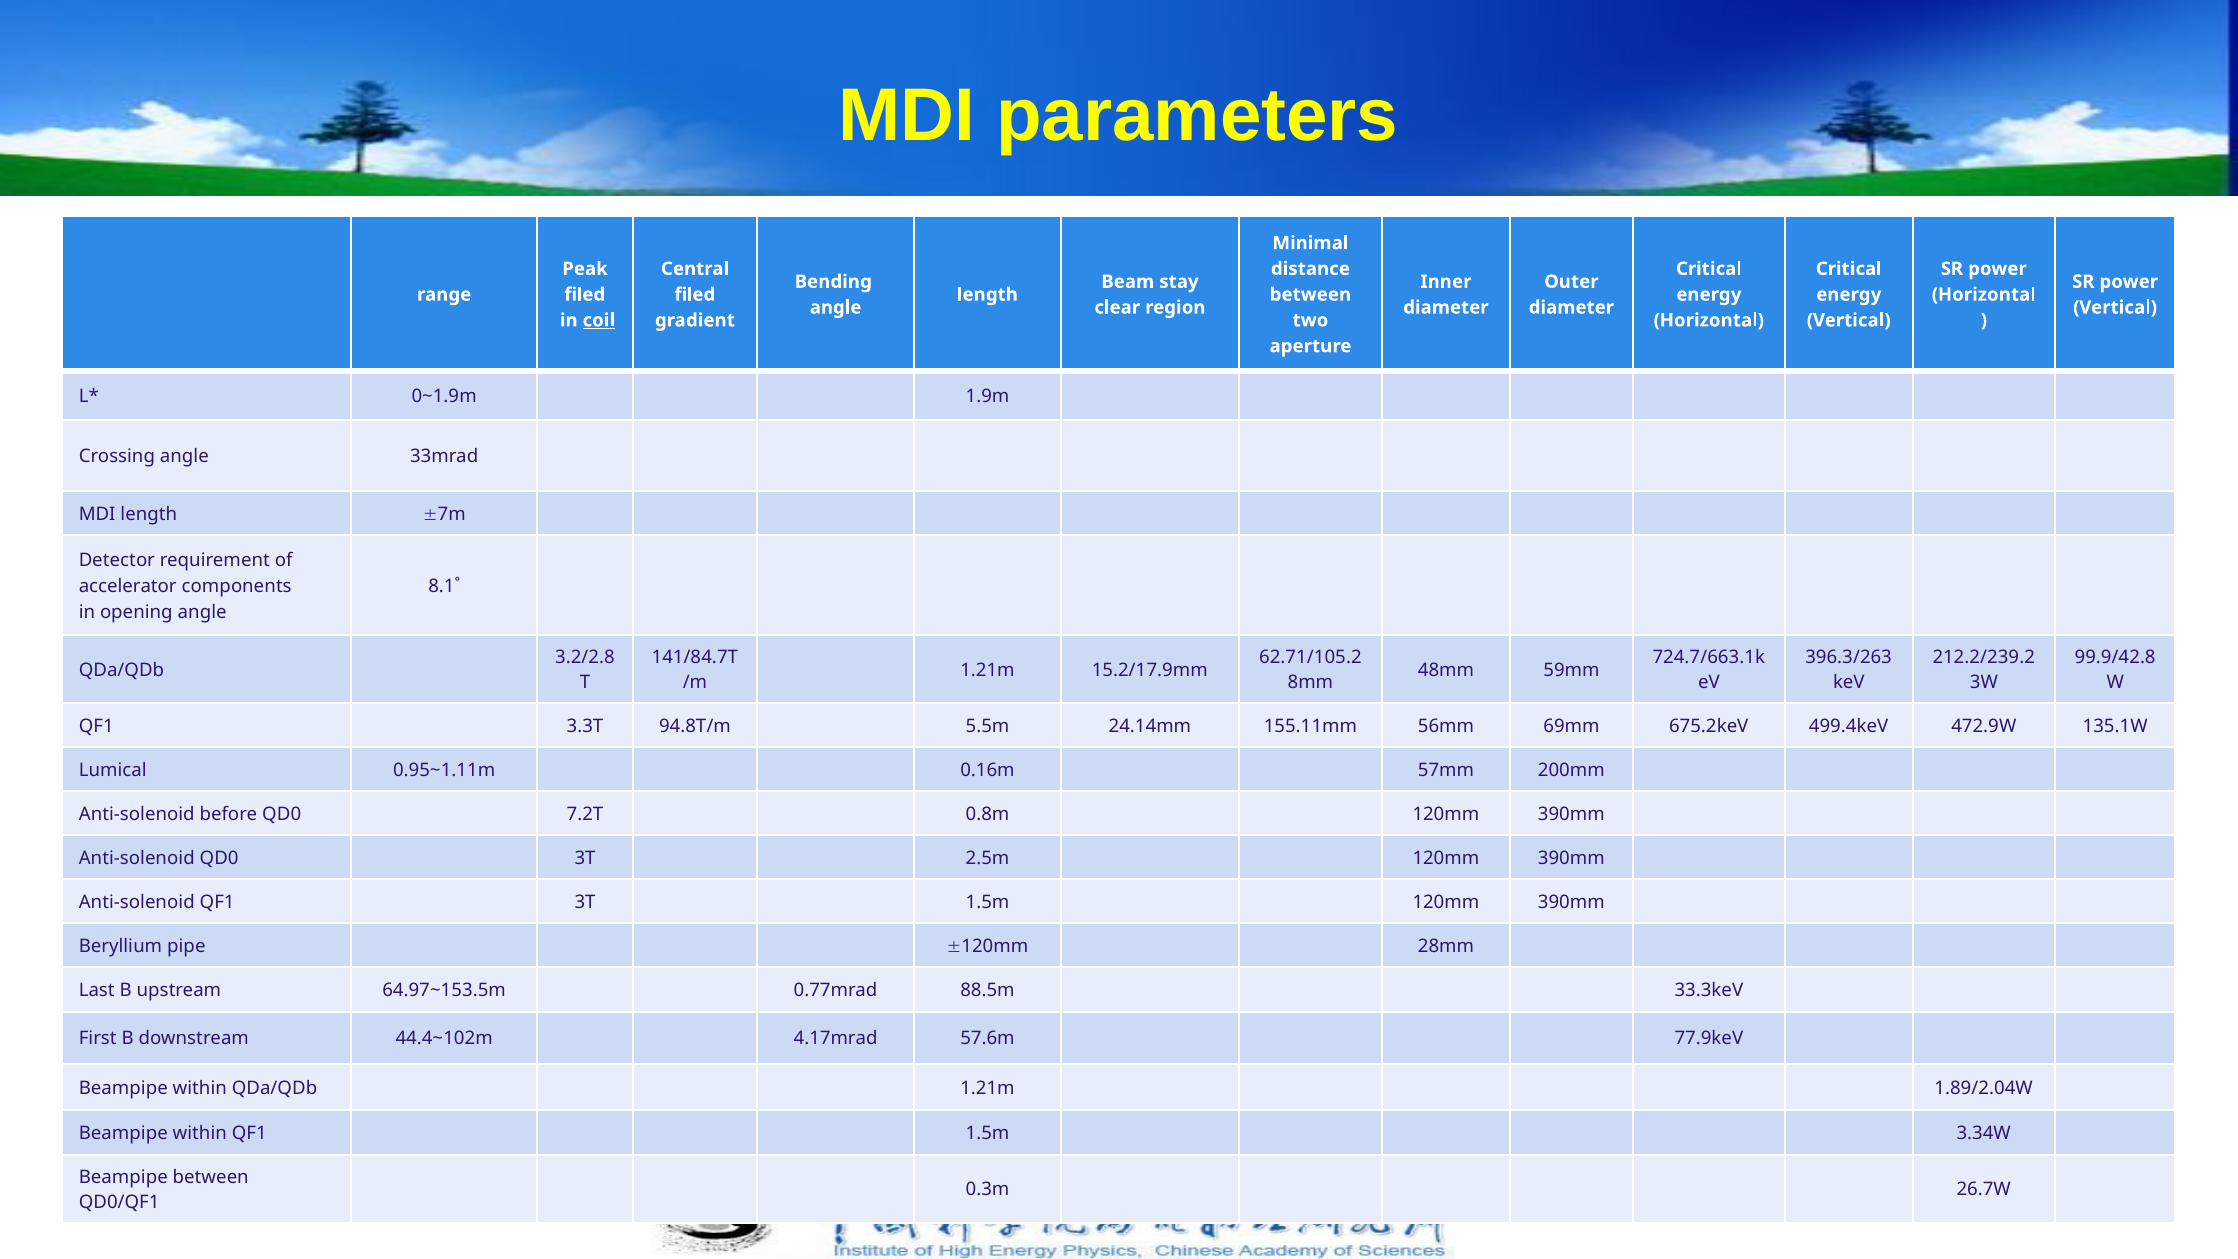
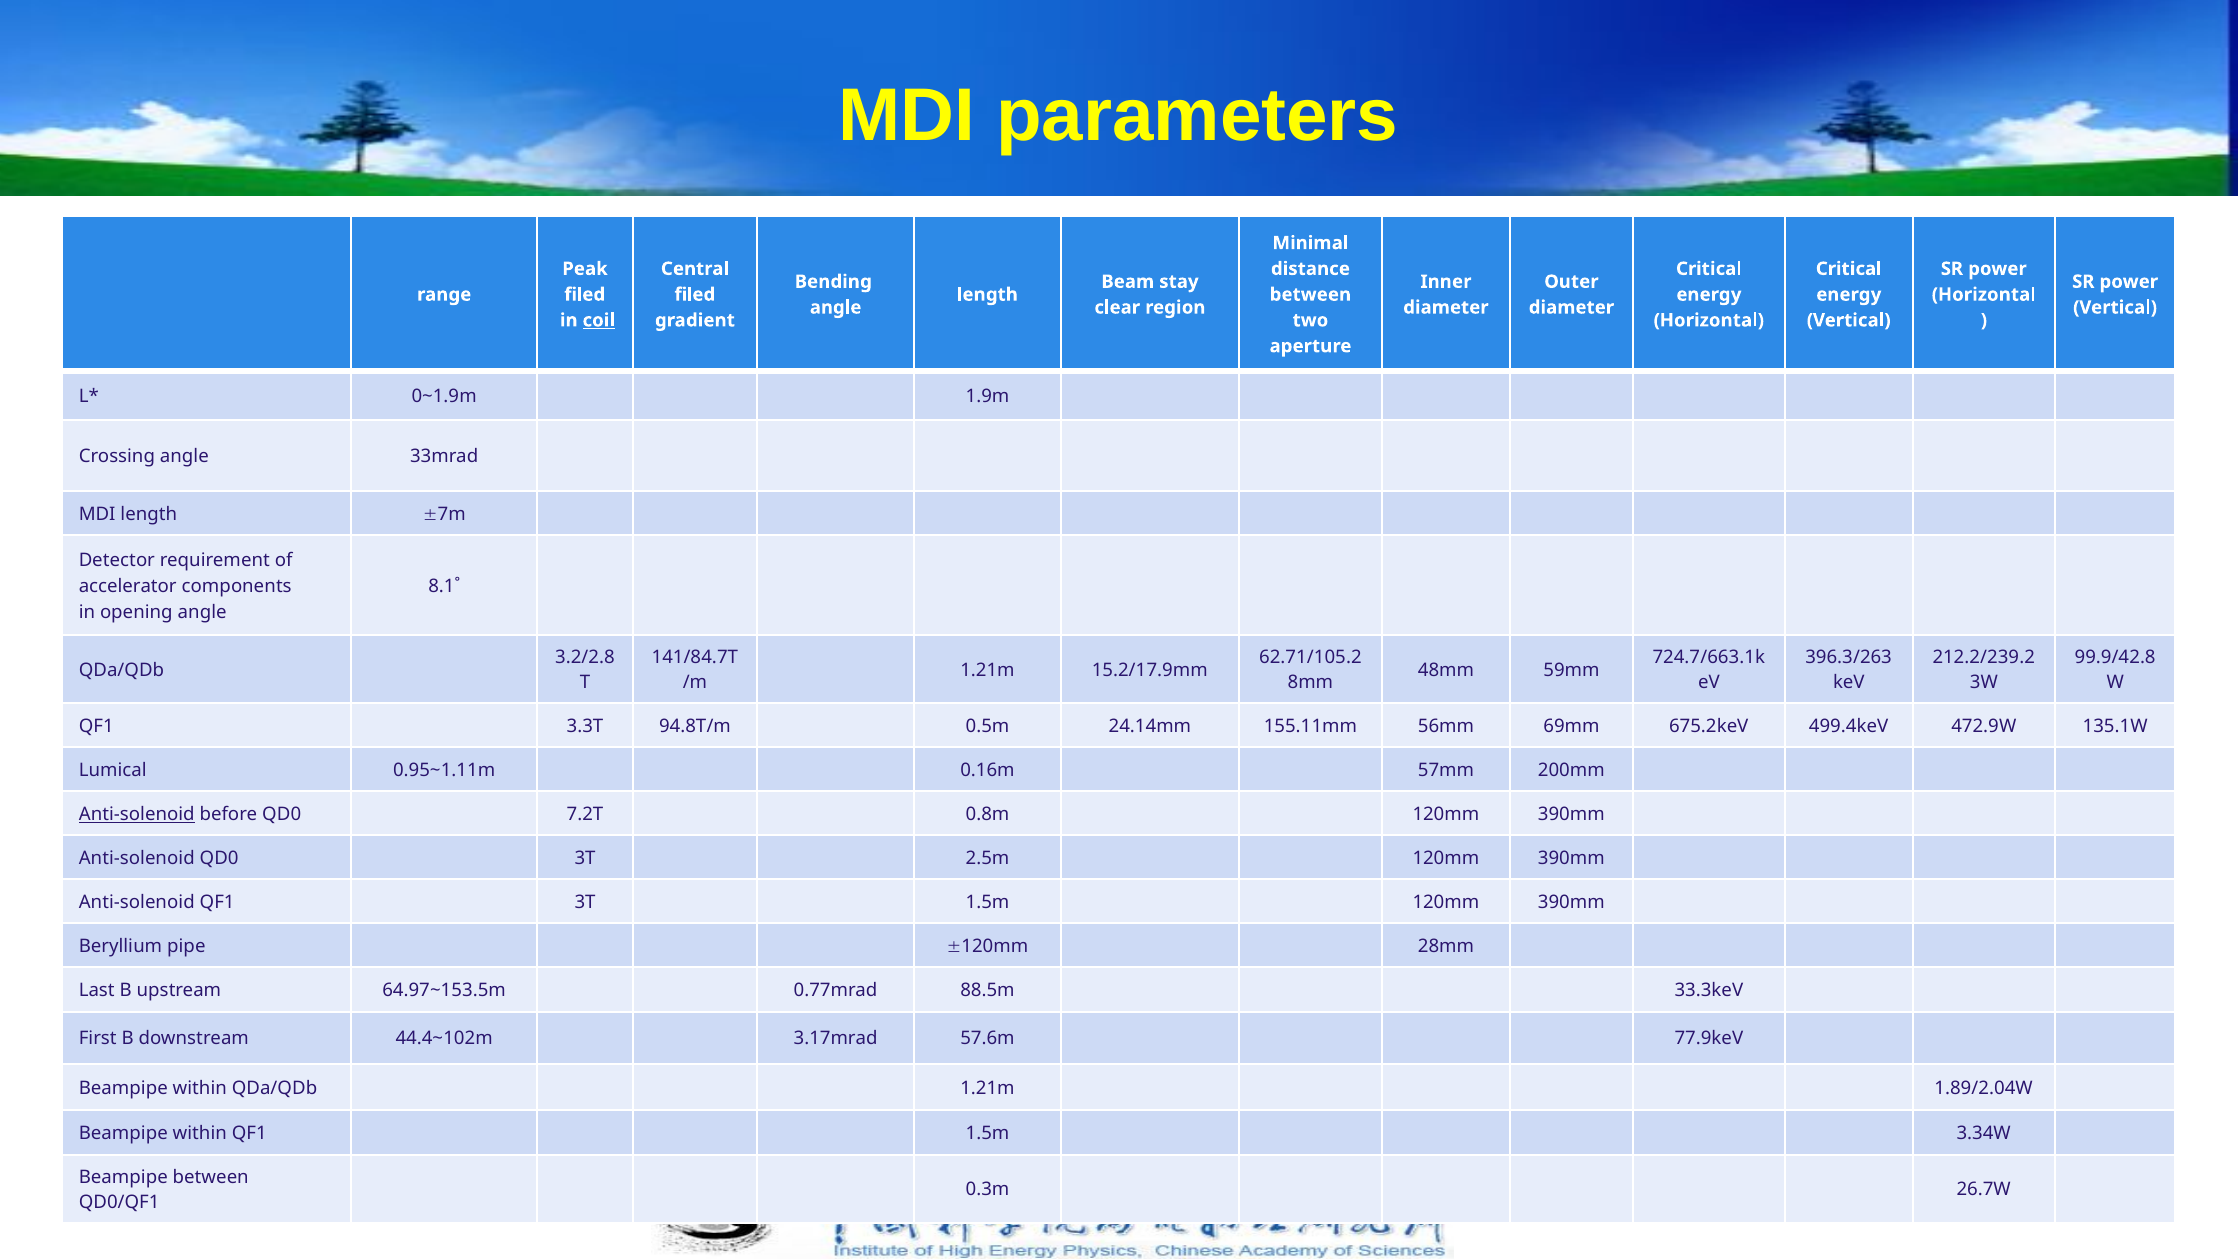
5.5m: 5.5m -> 0.5m
Anti-solenoid at (137, 814) underline: none -> present
4.17mrad: 4.17mrad -> 3.17mrad
